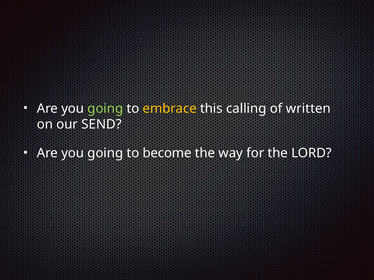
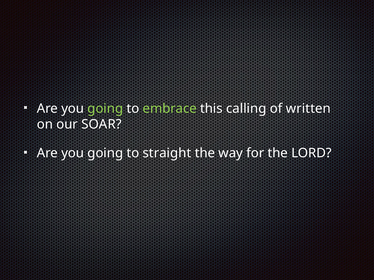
embrace colour: yellow -> light green
SEND: SEND -> SOAR
become: become -> straight
